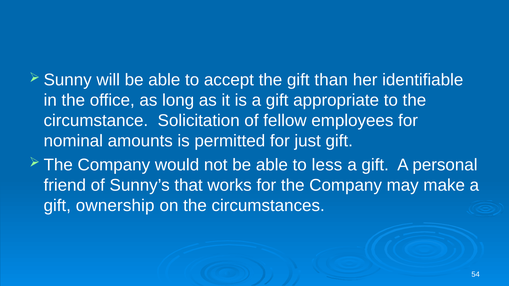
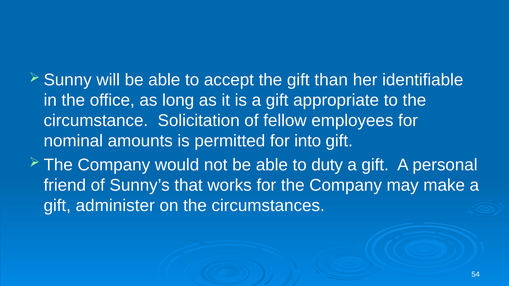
just: just -> into
less: less -> duty
ownership: ownership -> administer
